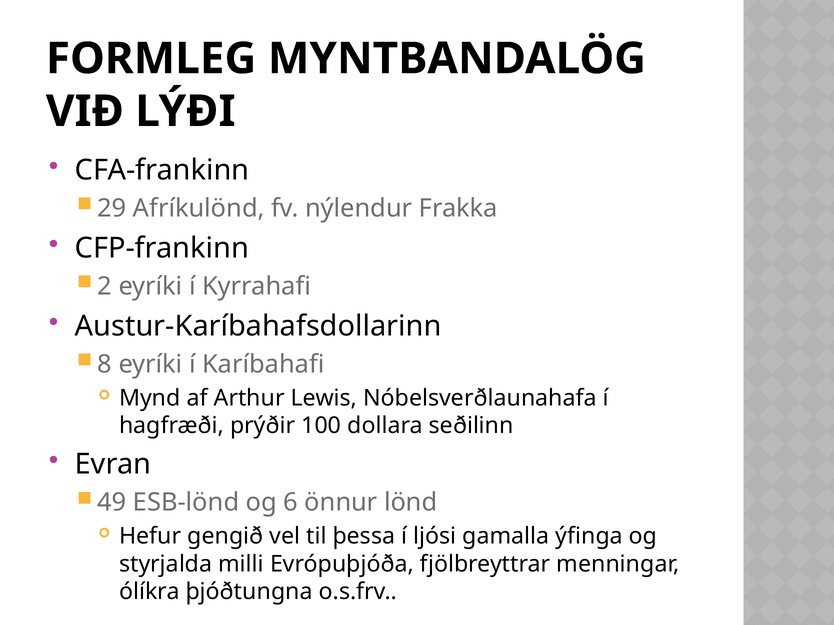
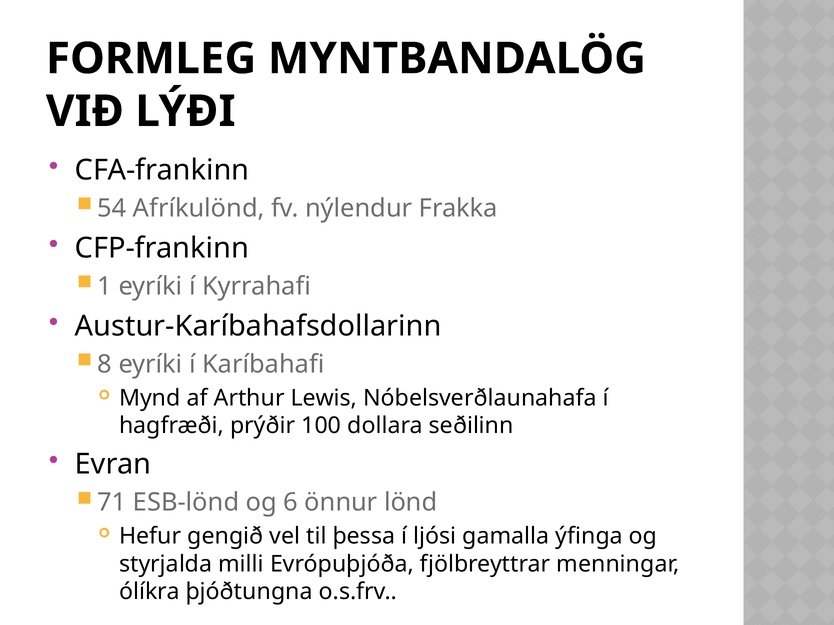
29: 29 -> 54
2: 2 -> 1
49: 49 -> 71
